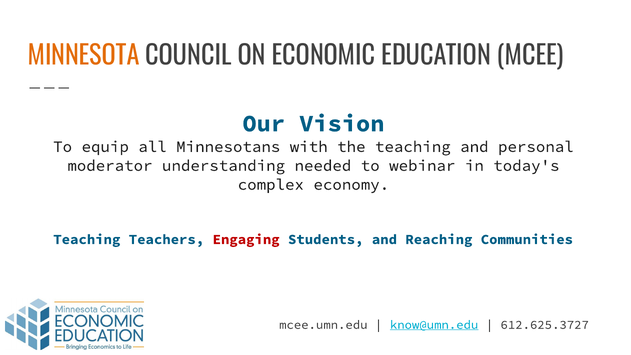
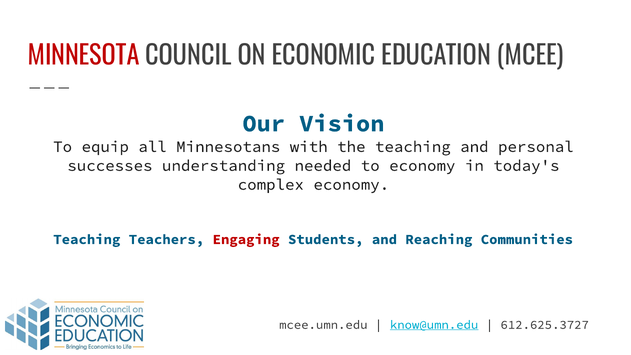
MINNESOTA colour: orange -> red
moderator: moderator -> successes
to webinar: webinar -> economy
